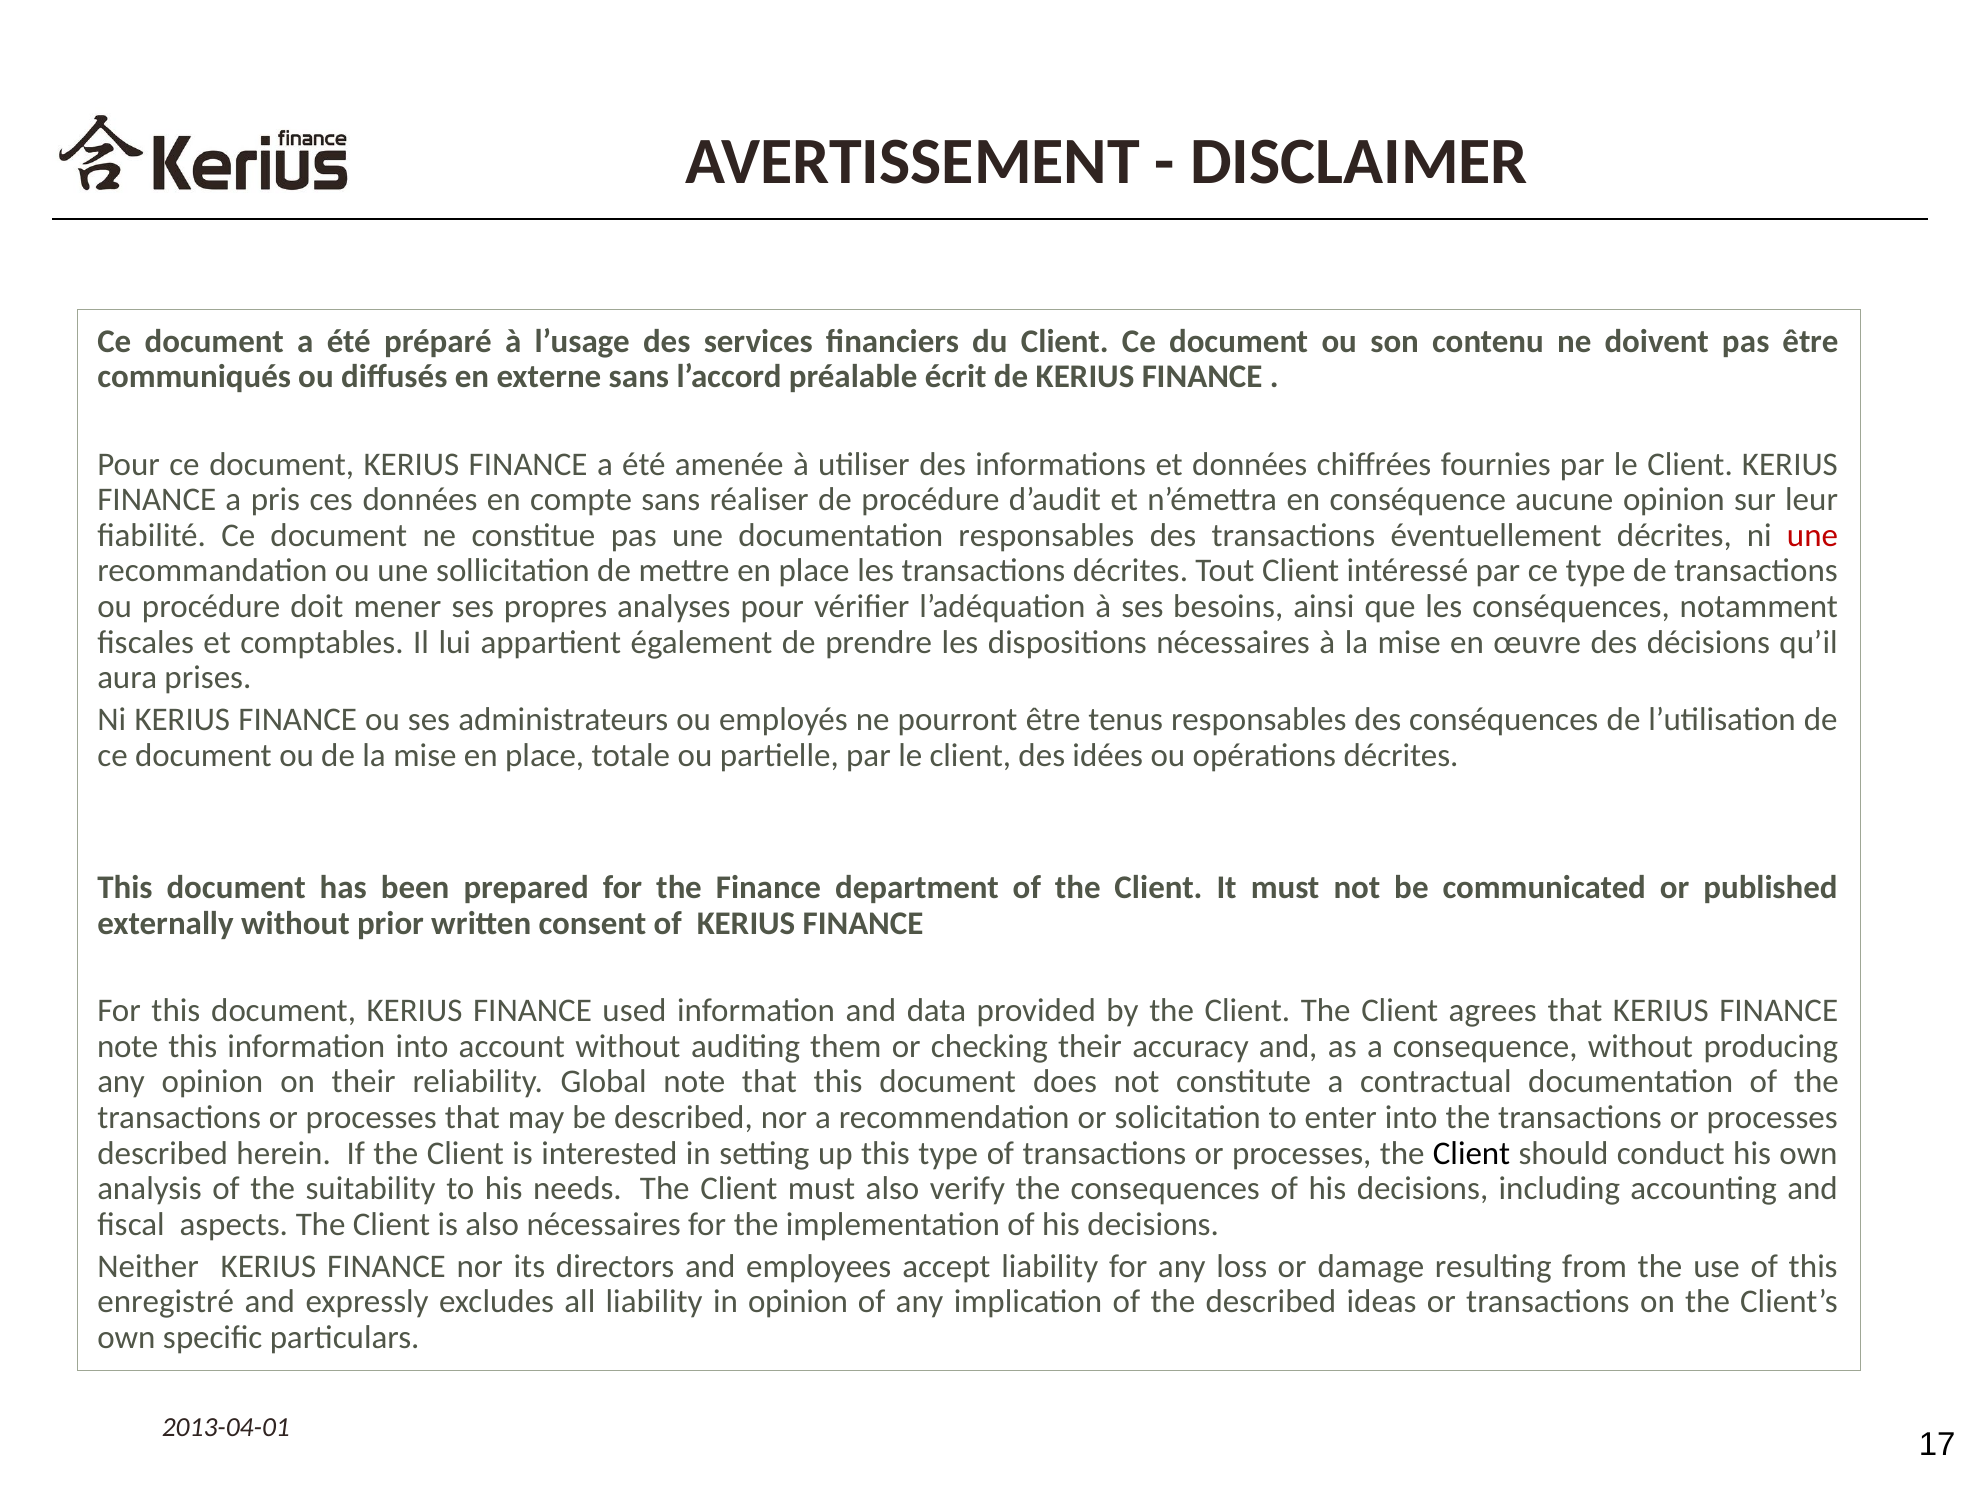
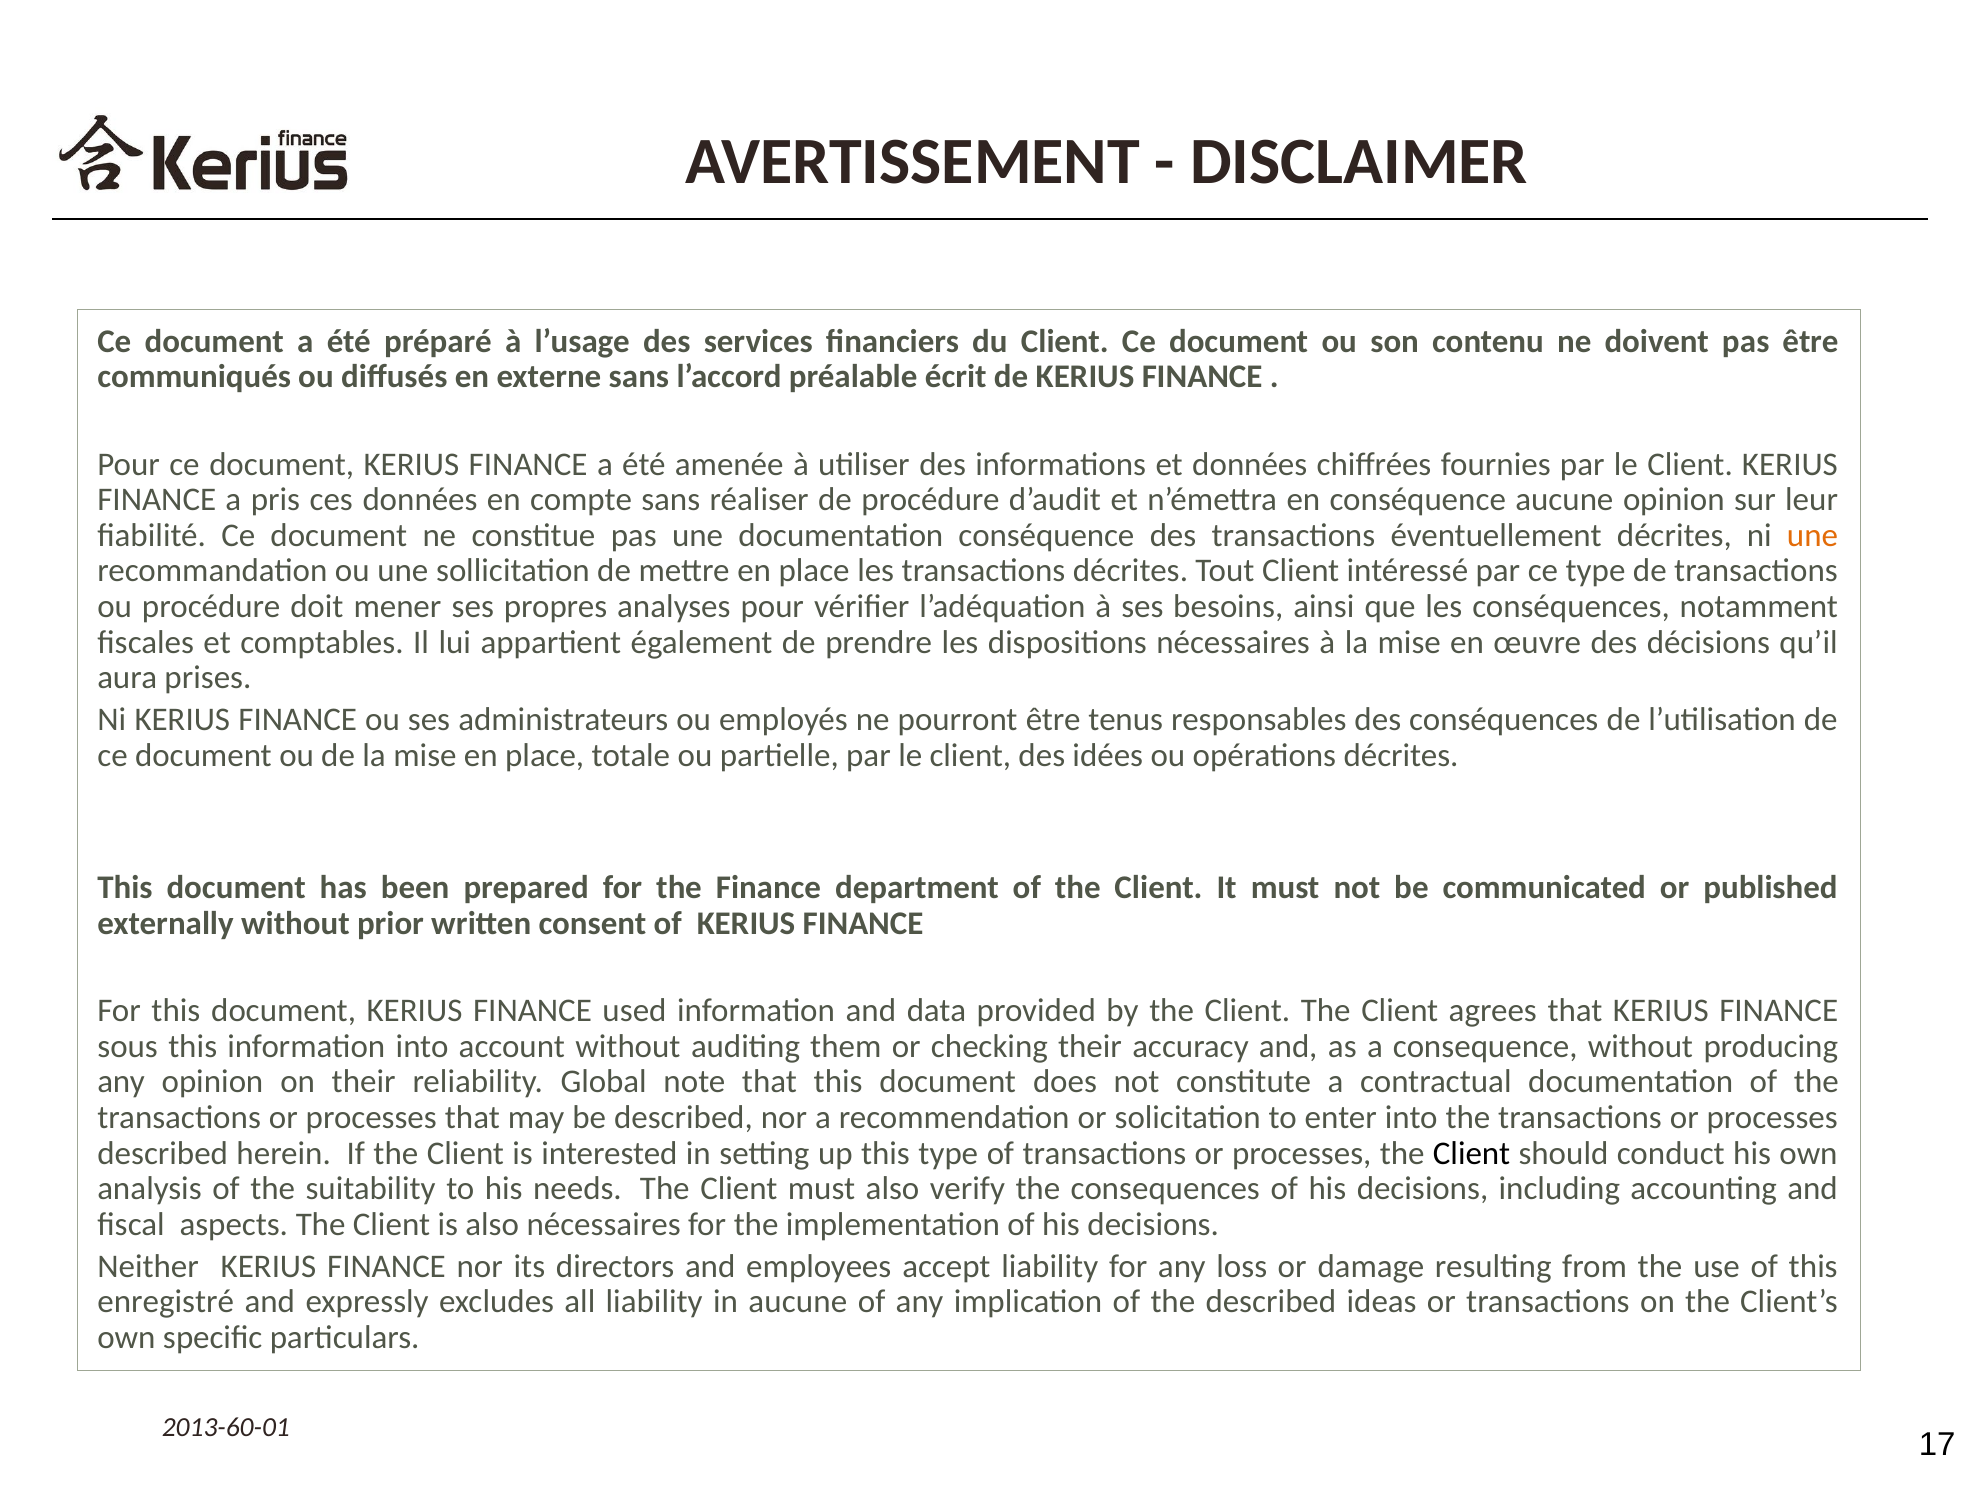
documentation responsables: responsables -> conséquence
une at (1812, 535) colour: red -> orange
note at (128, 1046): note -> sous
in opinion: opinion -> aucune
2013-04-01: 2013-04-01 -> 2013-60-01
